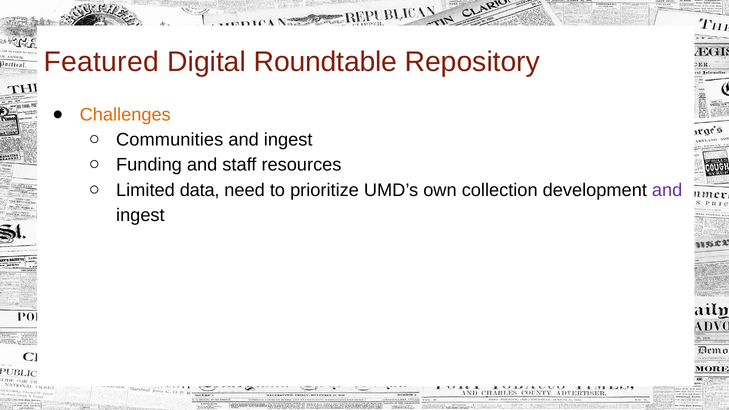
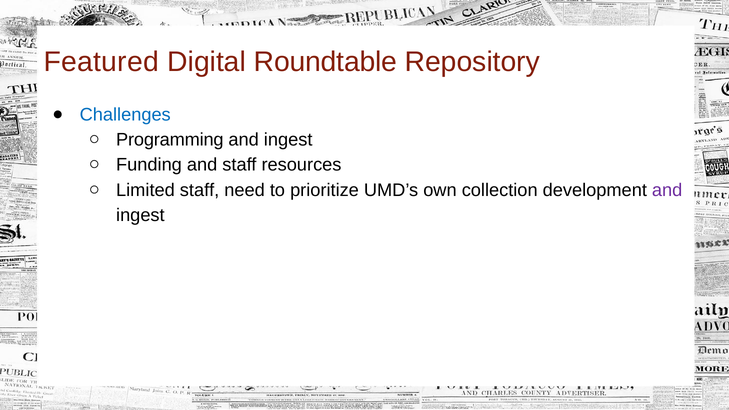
Challenges colour: orange -> blue
Communities: Communities -> Programming
Limited data: data -> staff
